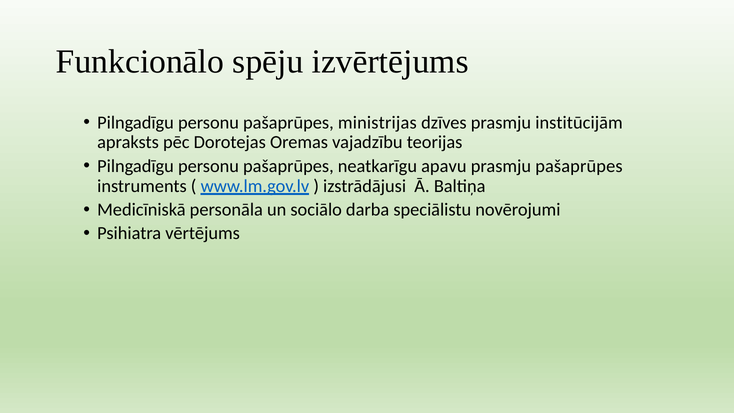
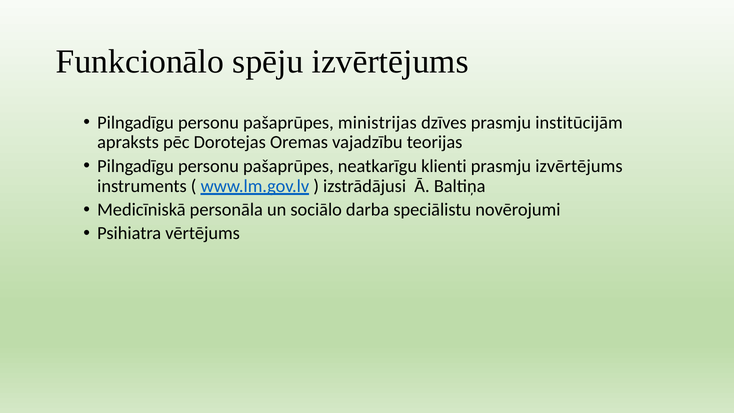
apavu: apavu -> klienti
prasmju pašaprūpes: pašaprūpes -> izvērtējums
